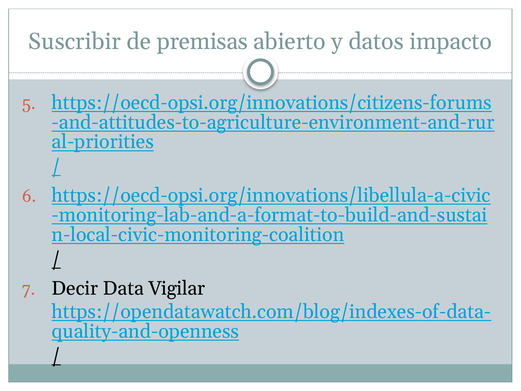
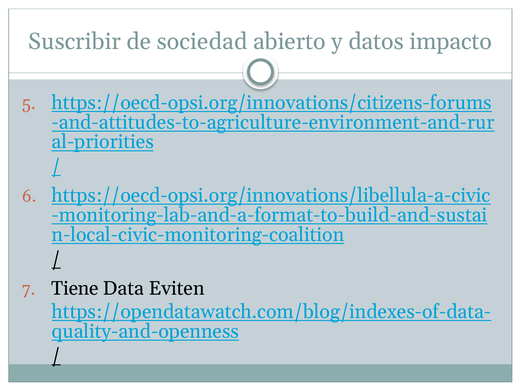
premisas: premisas -> sociedad
Decir: Decir -> Tiene
Vigilar: Vigilar -> Eviten
